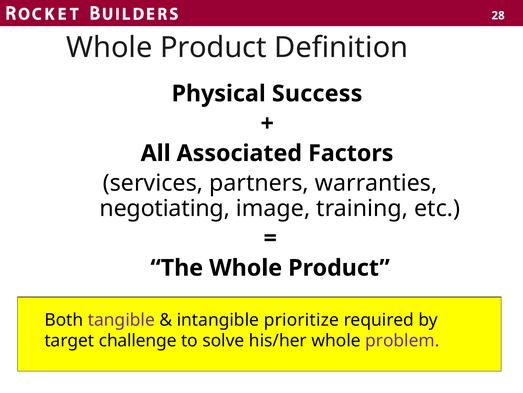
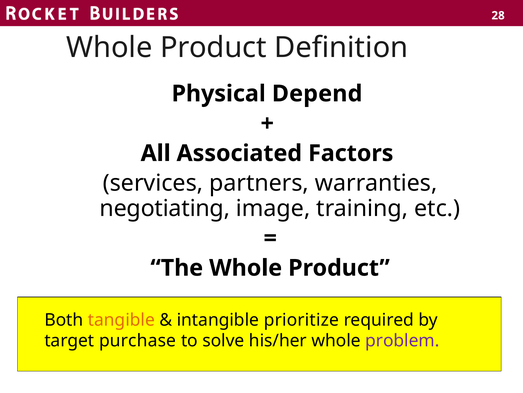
Success: Success -> Depend
tangible colour: purple -> orange
challenge: challenge -> purchase
